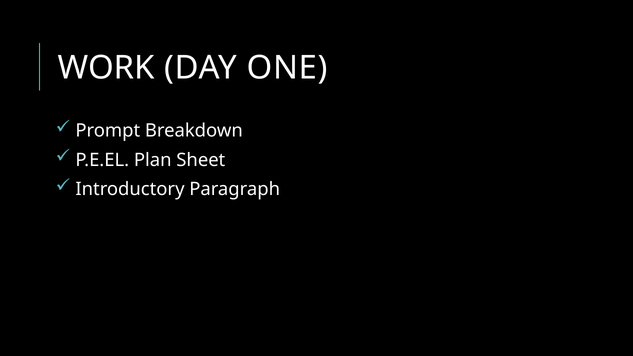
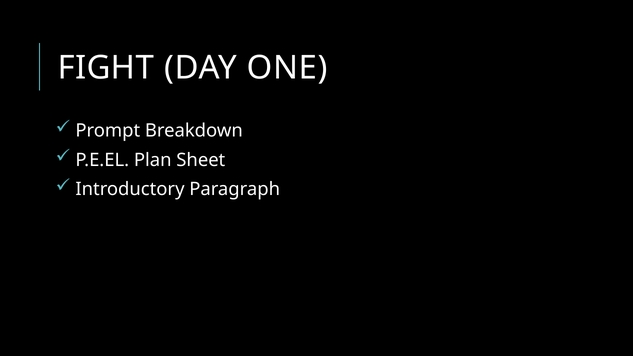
WORK: WORK -> FIGHT
